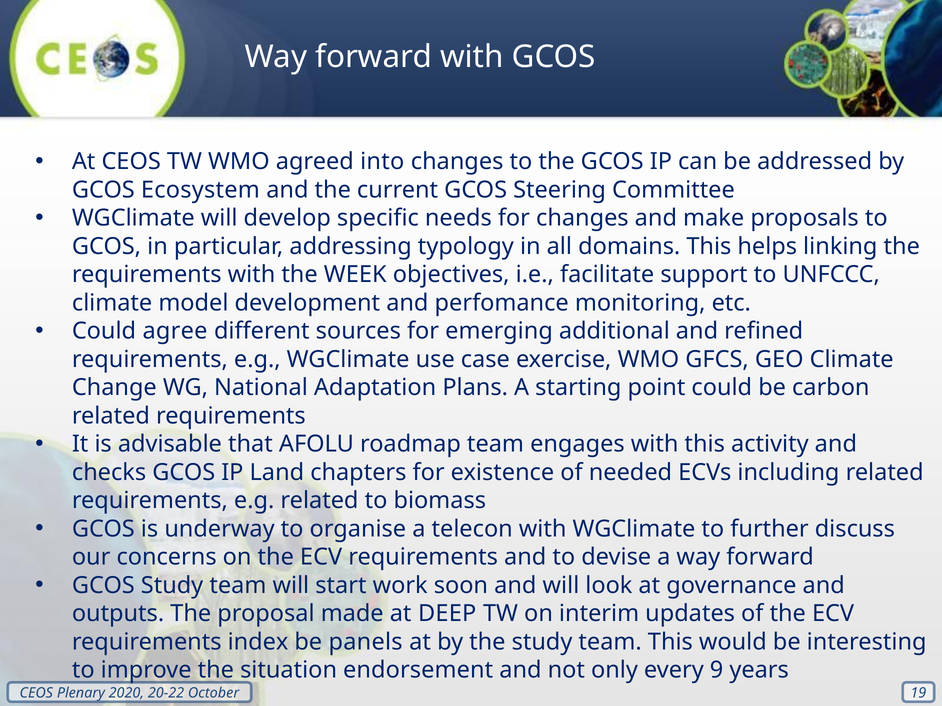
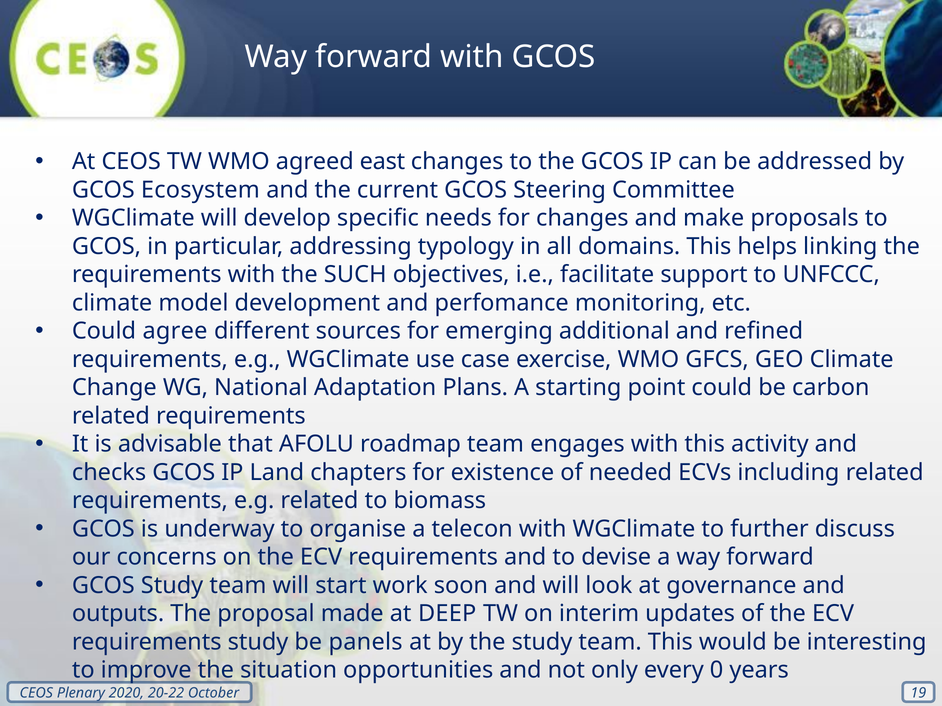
into: into -> east
WEEK: WEEK -> SUCH
requirements index: index -> study
endorsement: endorsement -> opportunities
9: 9 -> 0
